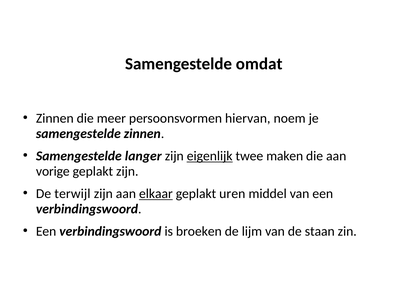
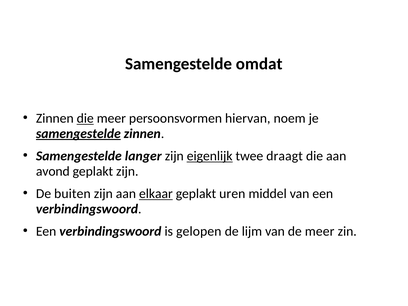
die at (85, 118) underline: none -> present
samengestelde at (78, 134) underline: none -> present
maken: maken -> draagt
vorige: vorige -> avond
terwijl: terwijl -> buiten
broeken: broeken -> gelopen
de staan: staan -> meer
